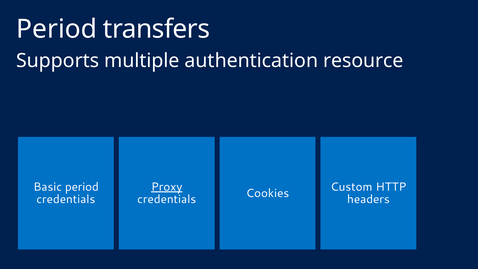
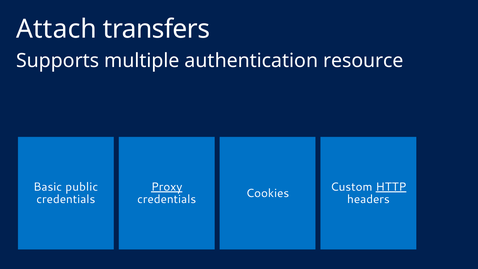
Period at (57, 29): Period -> Attach
Basic period: period -> public
HTTP underline: none -> present
